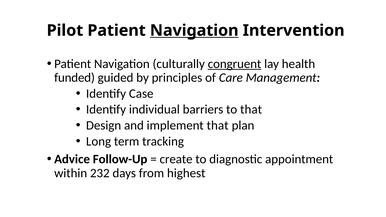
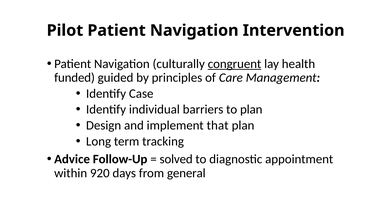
Navigation at (194, 30) underline: present -> none
to that: that -> plan
create: create -> solved
232: 232 -> 920
highest: highest -> general
